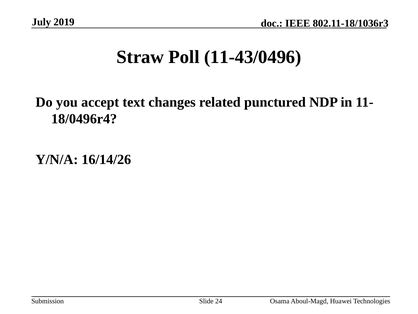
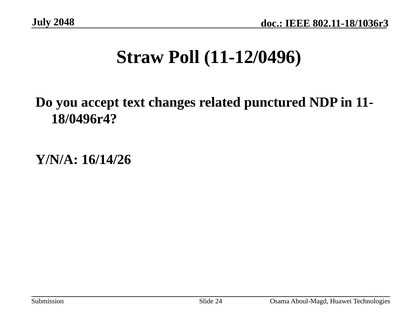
2019: 2019 -> 2048
11-43/0496: 11-43/0496 -> 11-12/0496
